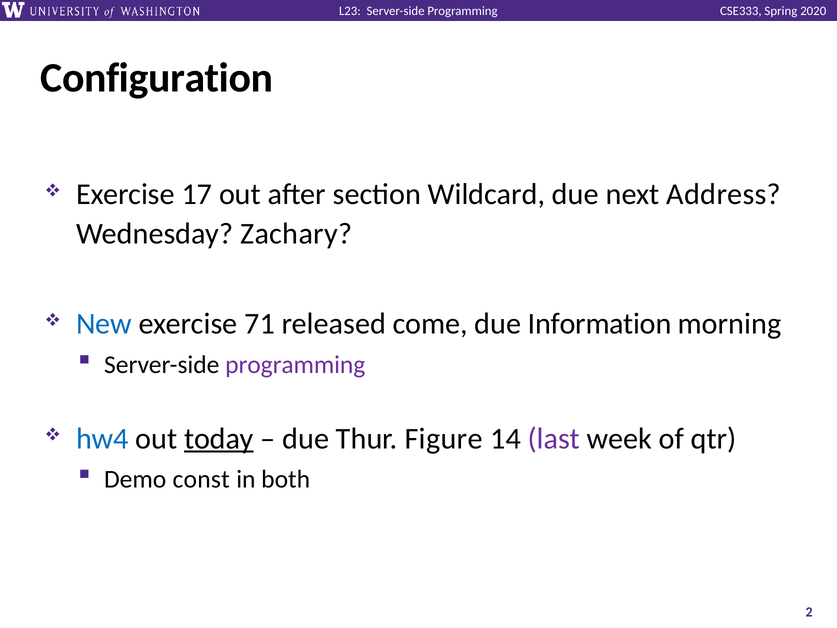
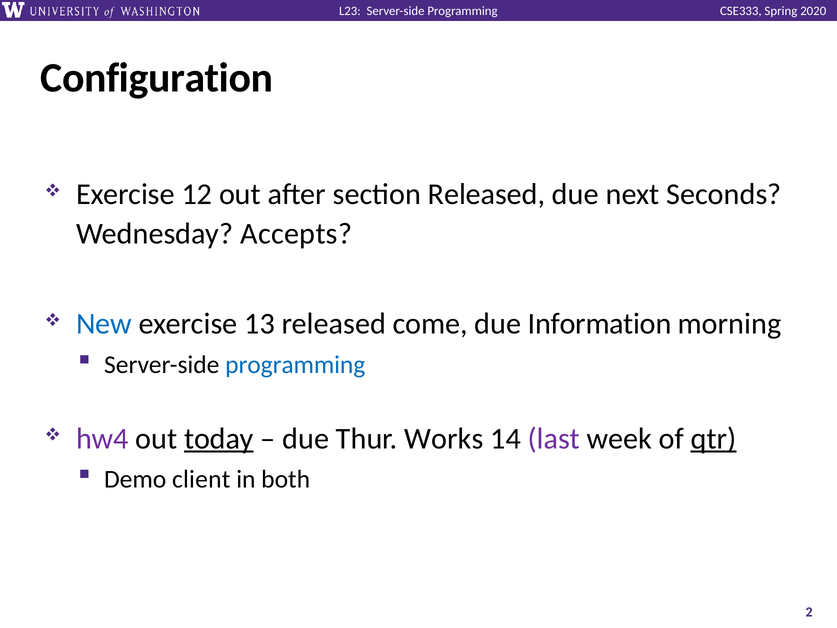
17: 17 -> 12
section Wildcard: Wildcard -> Released
Address: Address -> Seconds
Zachary: Zachary -> Accepts
71: 71 -> 13
programming at (295, 364) colour: purple -> blue
hw4 colour: blue -> purple
Figure: Figure -> Works
qtr underline: none -> present
const: const -> client
